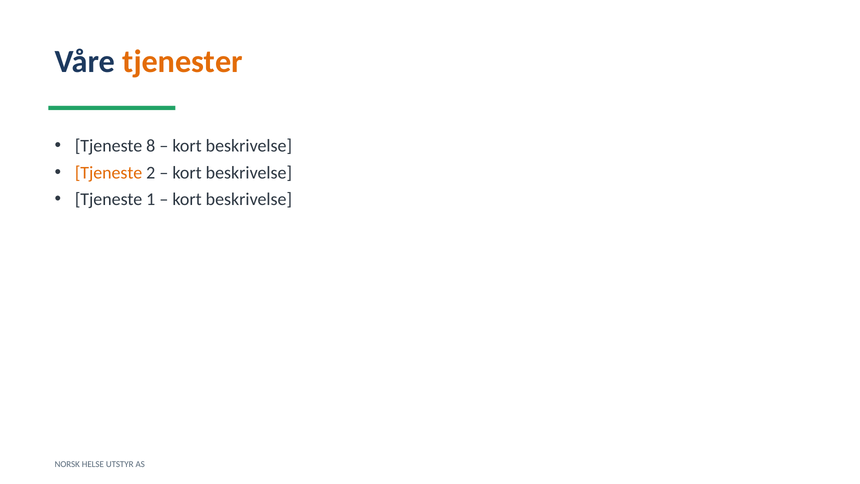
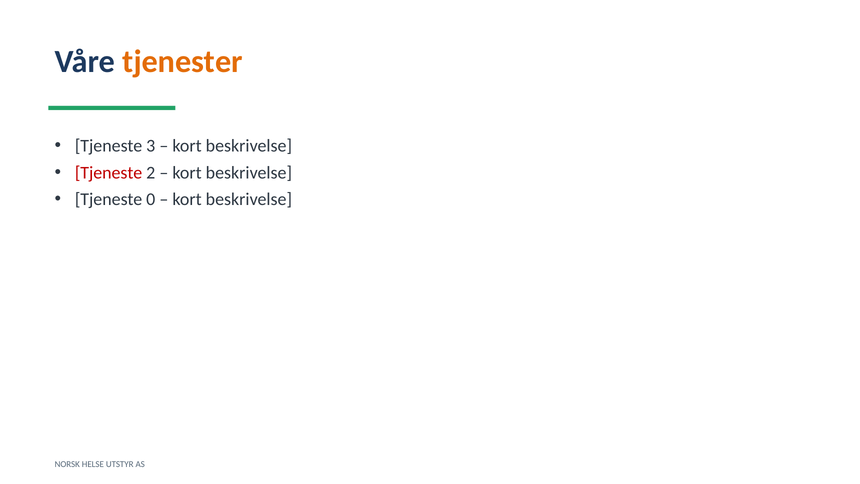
8: 8 -> 3
Tjeneste at (109, 173) colour: orange -> red
1: 1 -> 0
